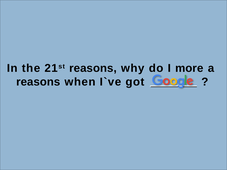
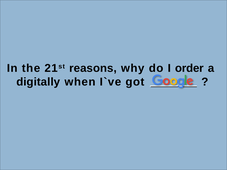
more: more -> order
reasons at (38, 82): reasons -> digitally
